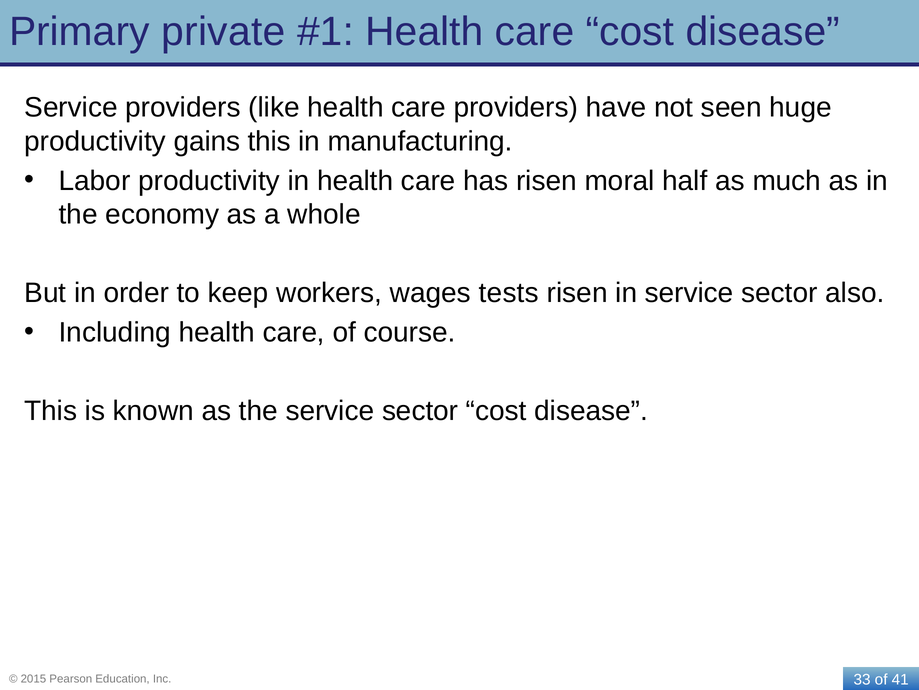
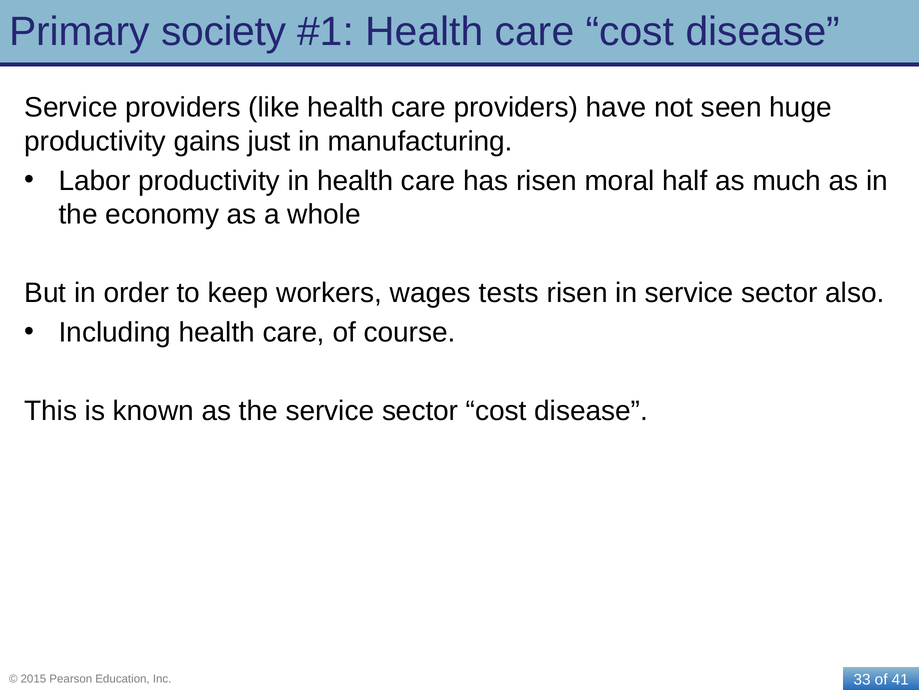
private: private -> society
gains this: this -> just
